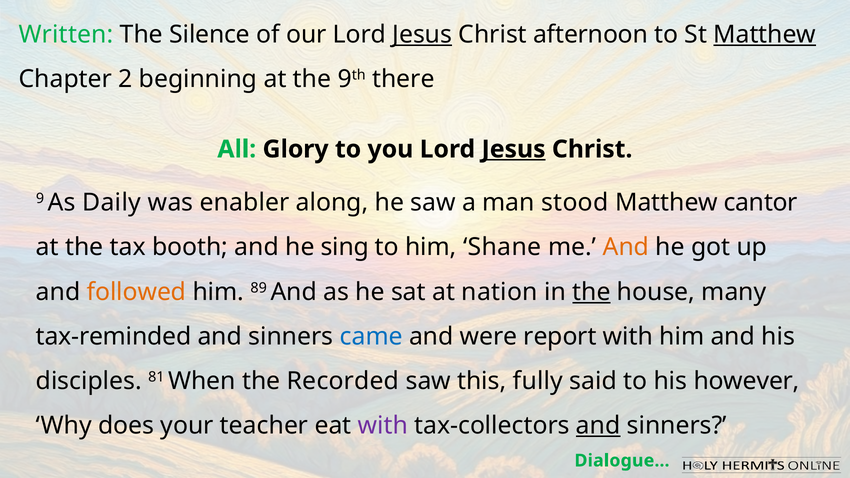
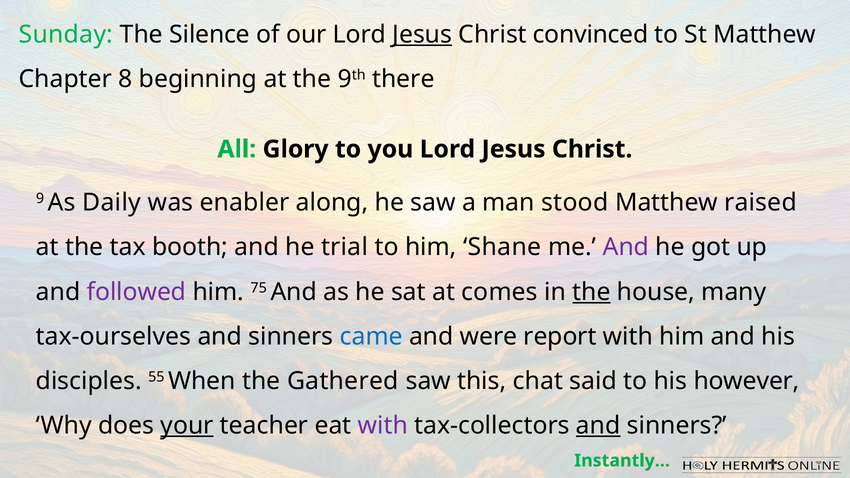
Written: Written -> Sunday
afternoon: afternoon -> convinced
Matthew at (765, 34) underline: present -> none
2: 2 -> 8
Jesus at (514, 149) underline: present -> none
cantor: cantor -> raised
sing: sing -> trial
And at (626, 247) colour: orange -> purple
followed colour: orange -> purple
89: 89 -> 75
nation: nation -> comes
tax-reminded: tax-reminded -> tax-ourselves
81: 81 -> 55
Recorded: Recorded -> Gathered
fully: fully -> chat
your underline: none -> present
Dialogue…: Dialogue… -> Instantly…
